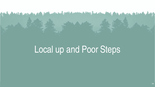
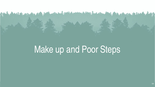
Local: Local -> Make
